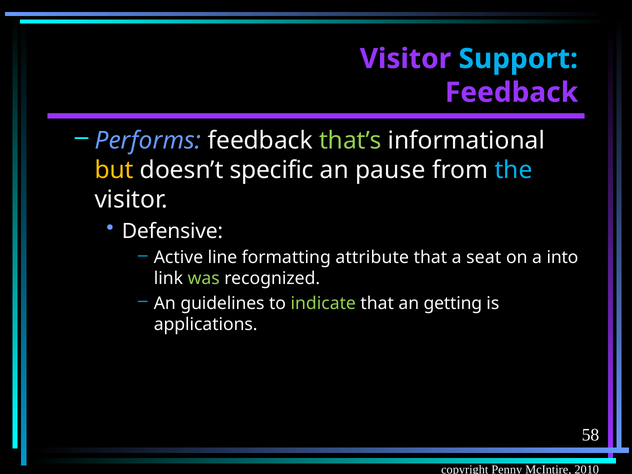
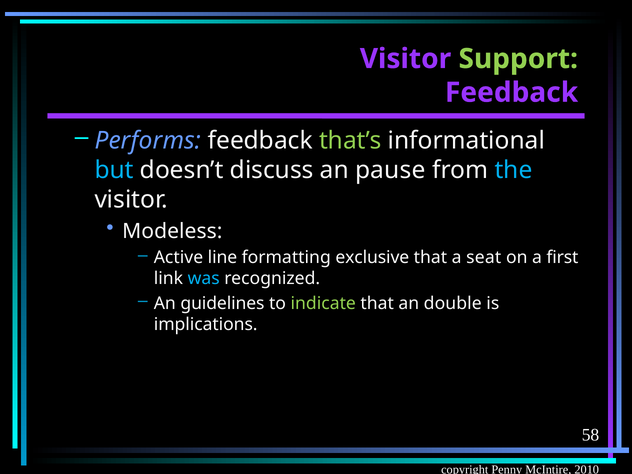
Support colour: light blue -> light green
but colour: yellow -> light blue
specific: specific -> discuss
Defensive: Defensive -> Modeless
attribute: attribute -> exclusive
into: into -> first
was colour: light green -> light blue
getting: getting -> double
applications: applications -> implications
